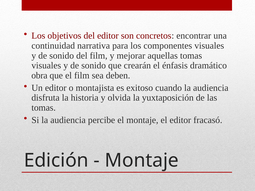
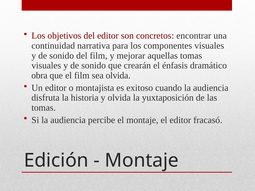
sea deben: deben -> olvida
